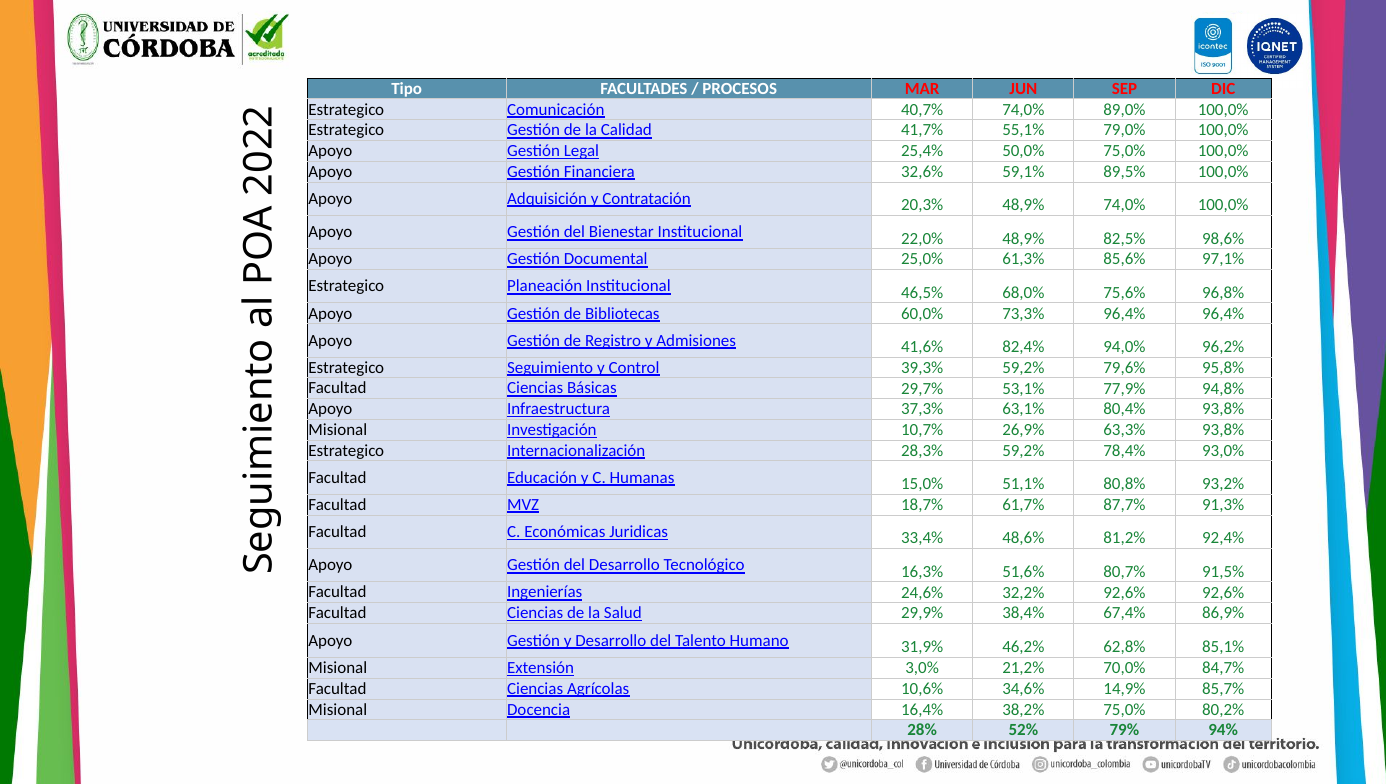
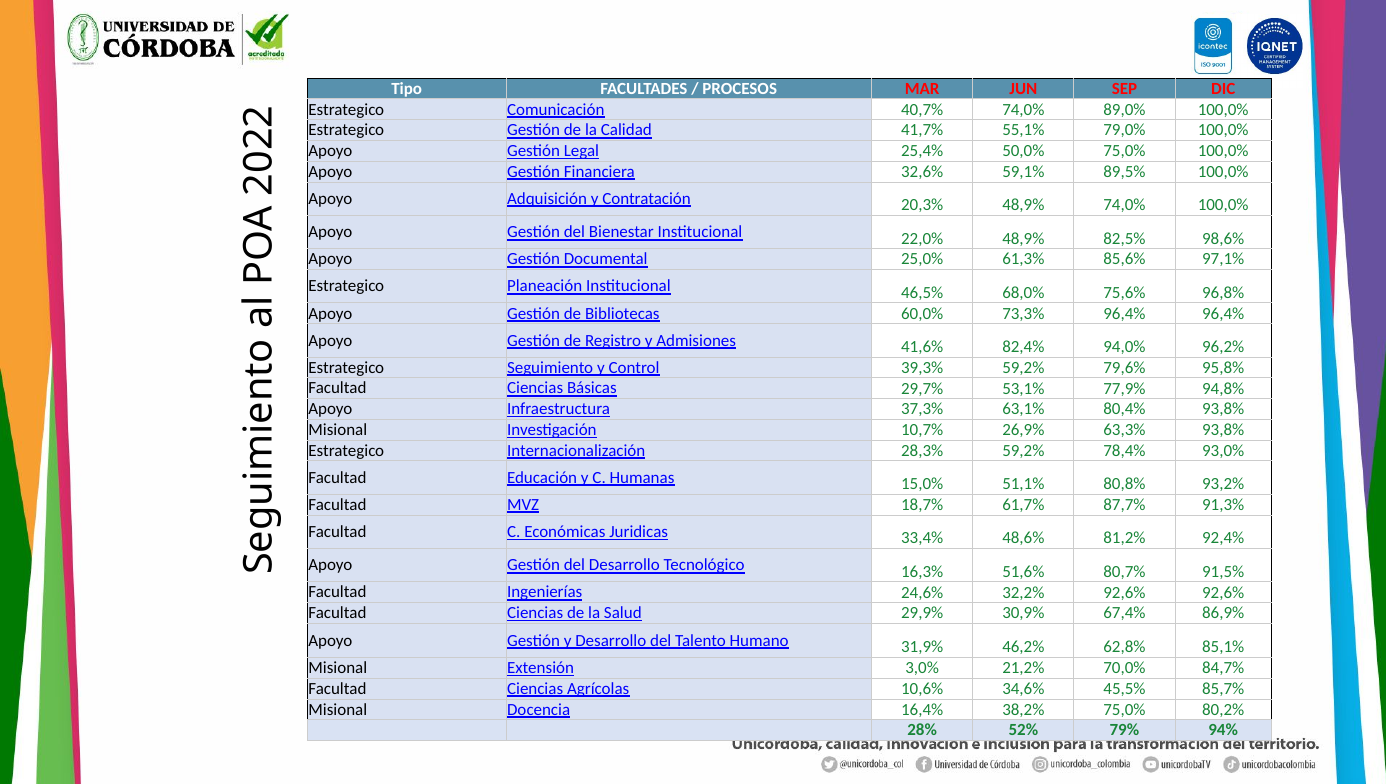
38,4%: 38,4% -> 30,9%
14,9%: 14,9% -> 45,5%
